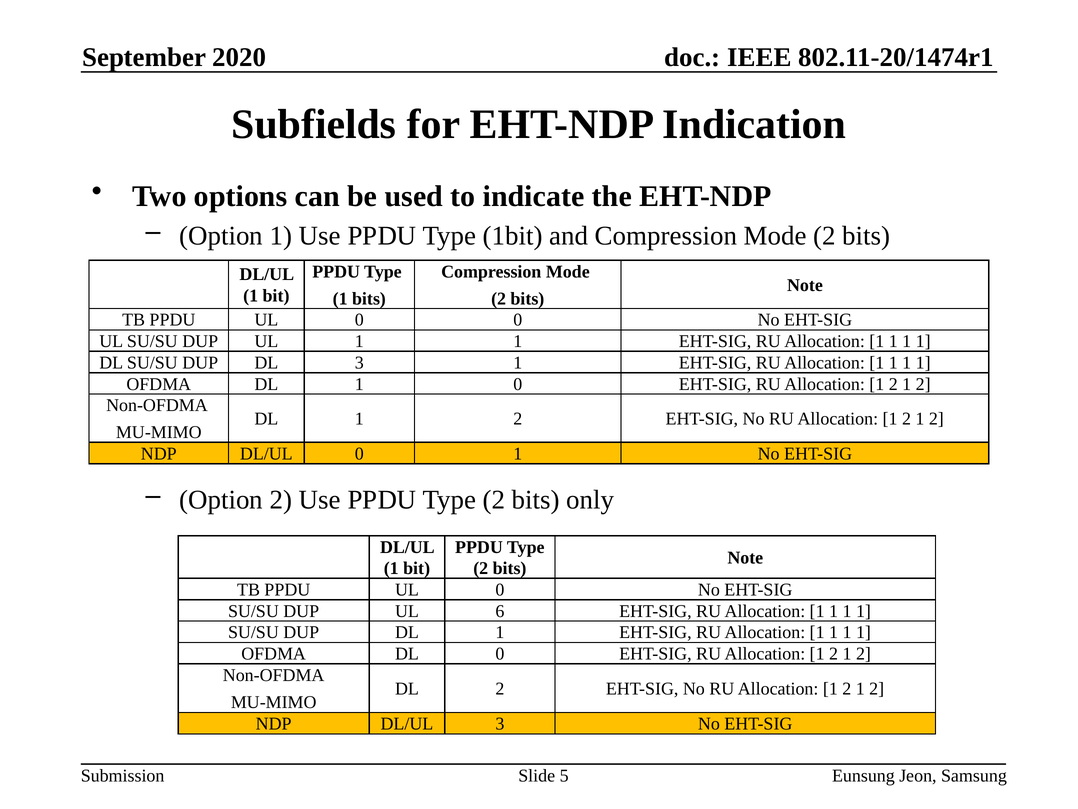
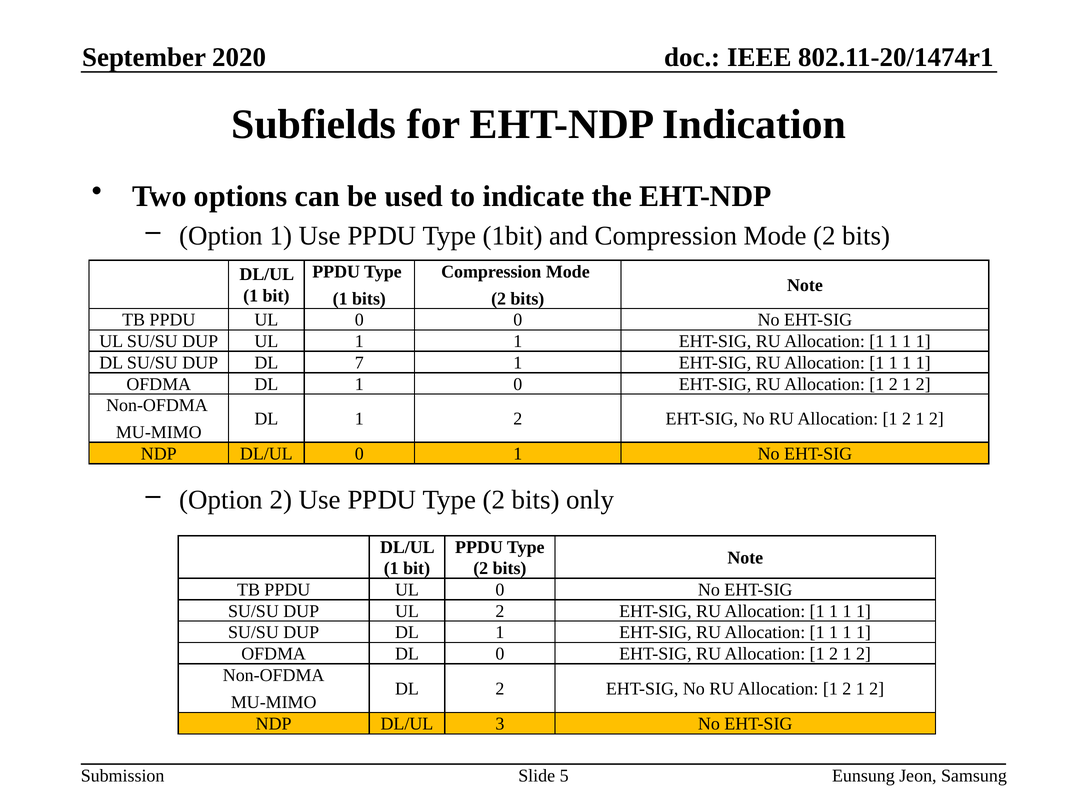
DL 3: 3 -> 7
UL 6: 6 -> 2
